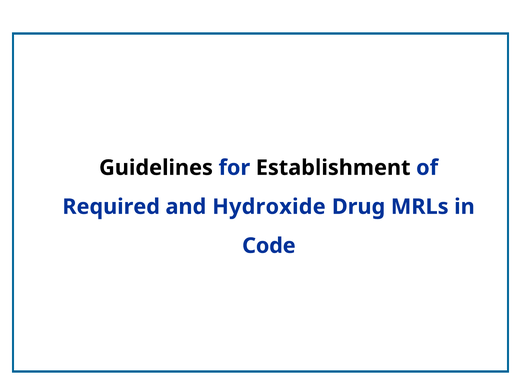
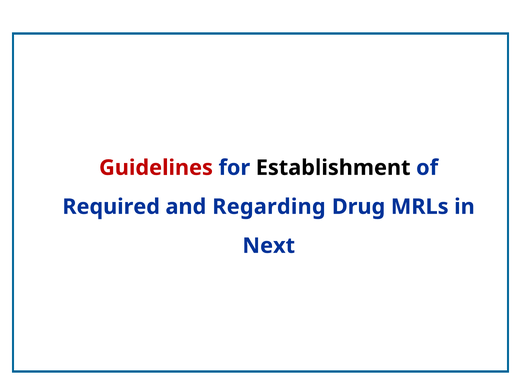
Guidelines colour: black -> red
Hydroxide: Hydroxide -> Regarding
Code: Code -> Next
